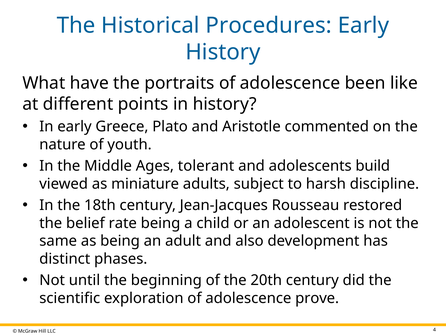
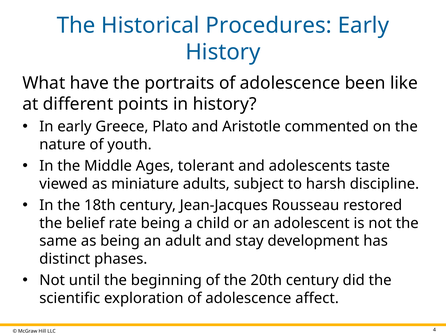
build: build -> taste
also: also -> stay
prove: prove -> affect
